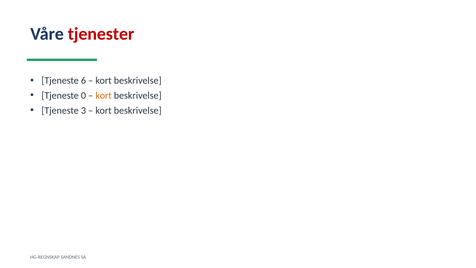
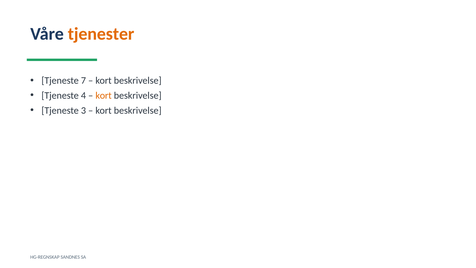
tjenester colour: red -> orange
6: 6 -> 7
0: 0 -> 4
